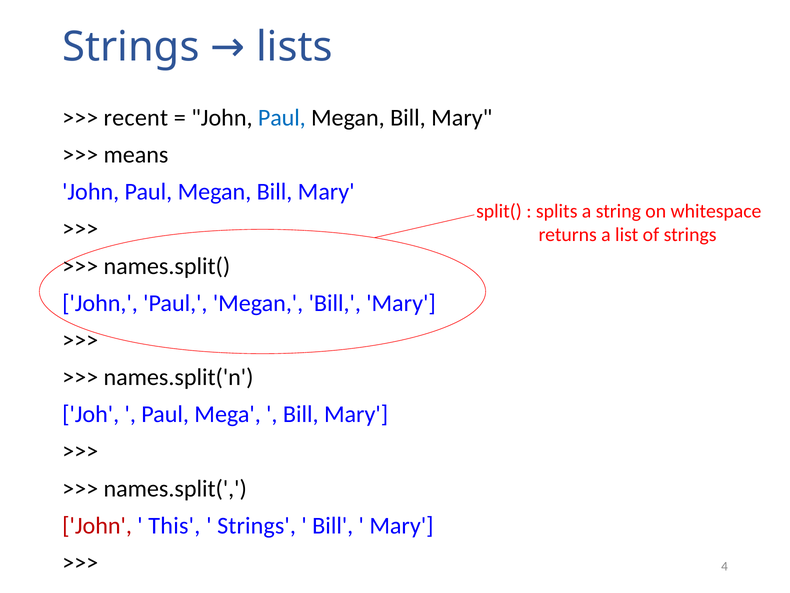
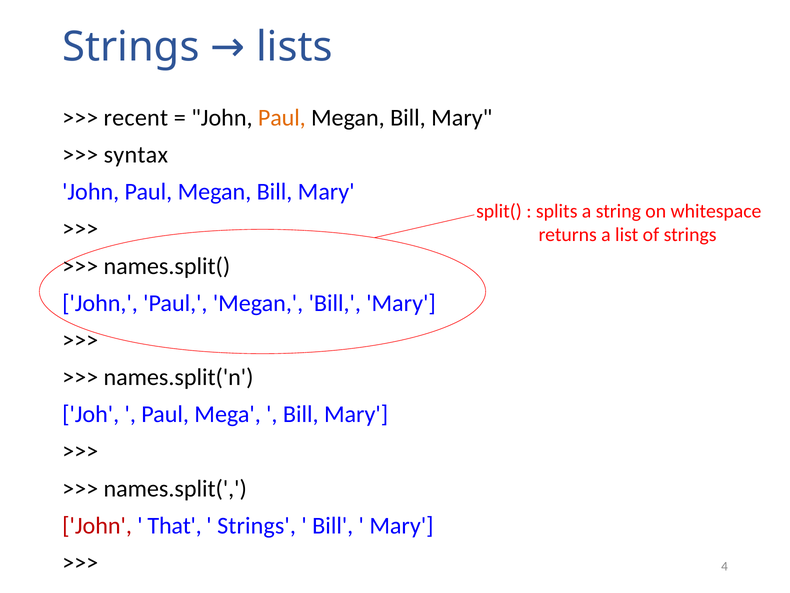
Paul at (282, 118) colour: blue -> orange
means: means -> syntax
This: This -> That
